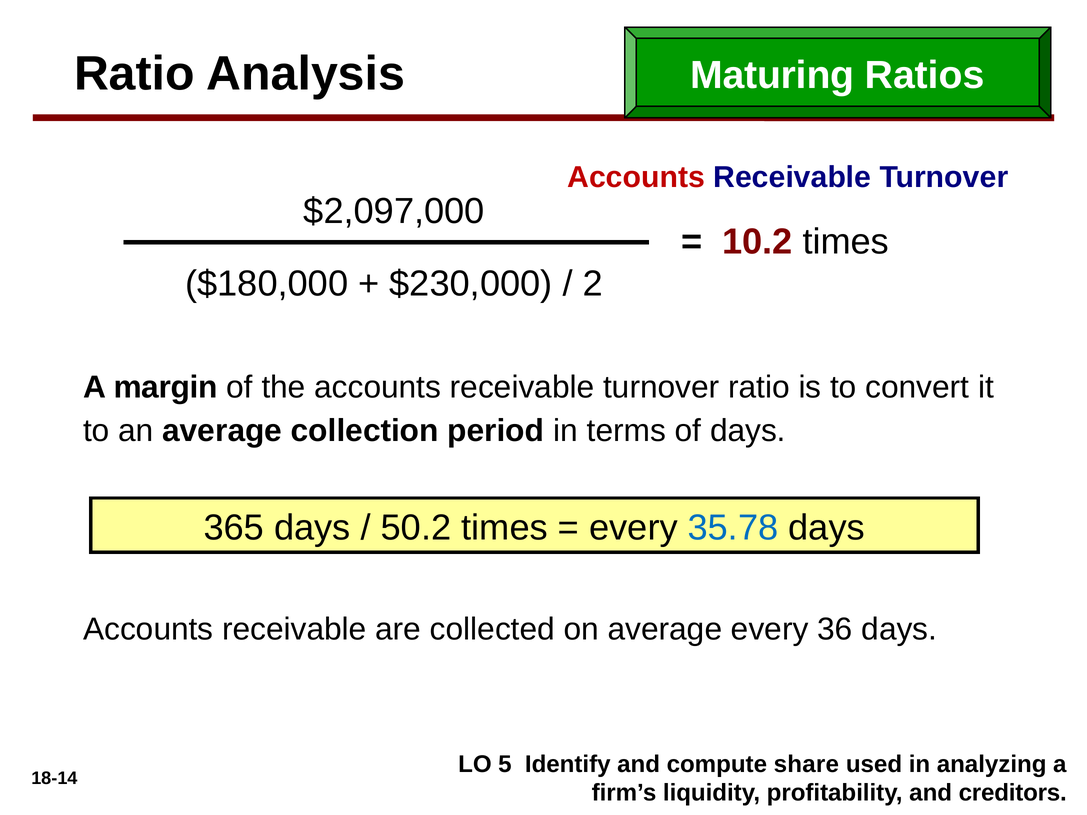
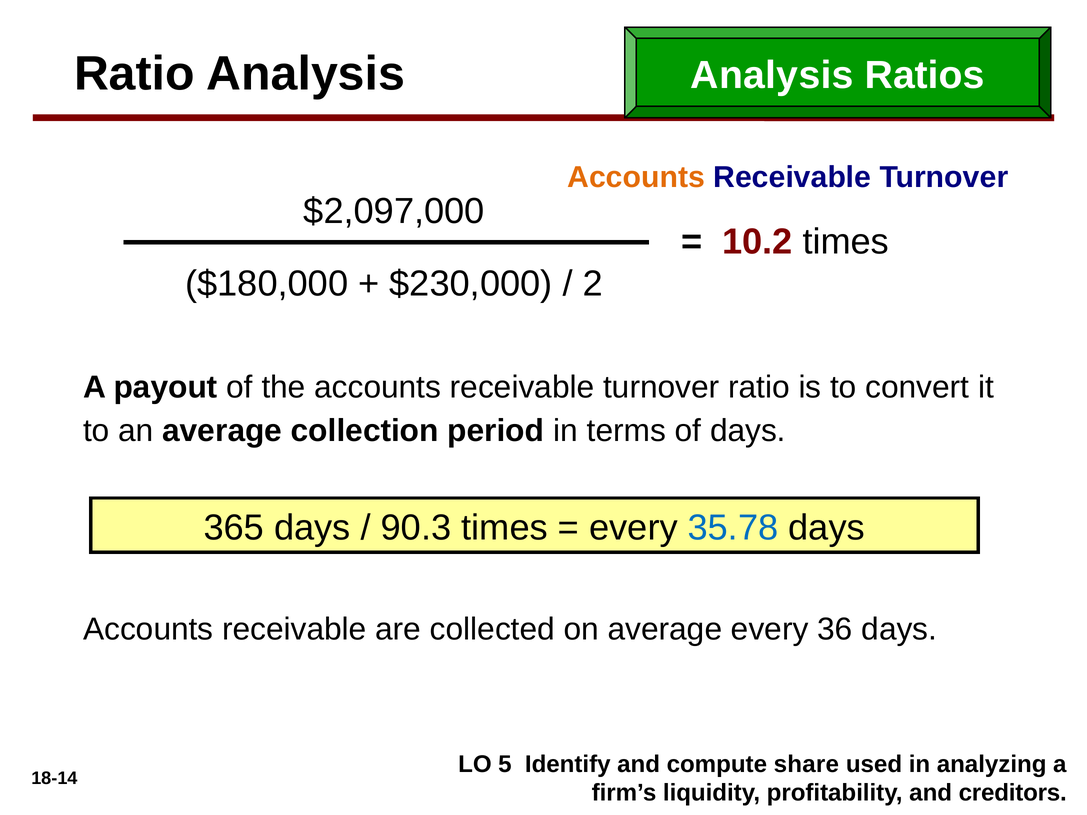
Analysis Maturing: Maturing -> Analysis
Accounts at (636, 177) colour: red -> orange
margin: margin -> payout
50.2: 50.2 -> 90.3
